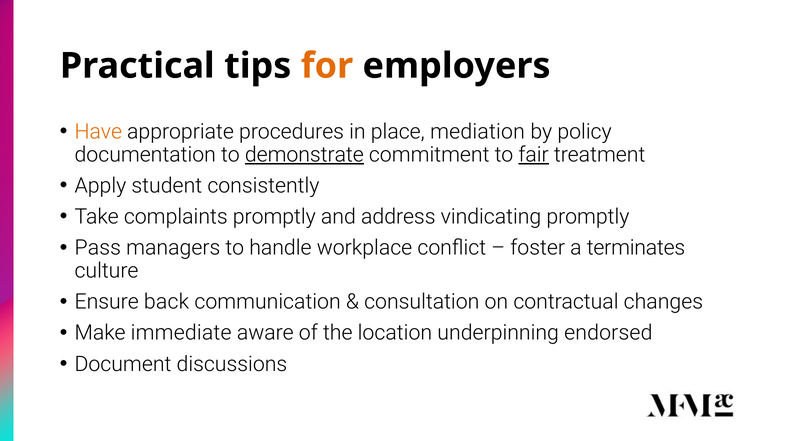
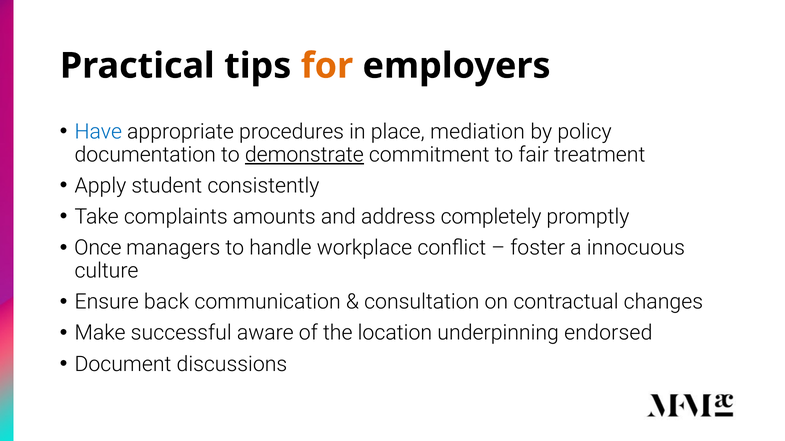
Have colour: orange -> blue
fair underline: present -> none
complaints promptly: promptly -> amounts
vindicating: vindicating -> completely
Pass: Pass -> Once
terminates: terminates -> innocuous
immediate: immediate -> successful
